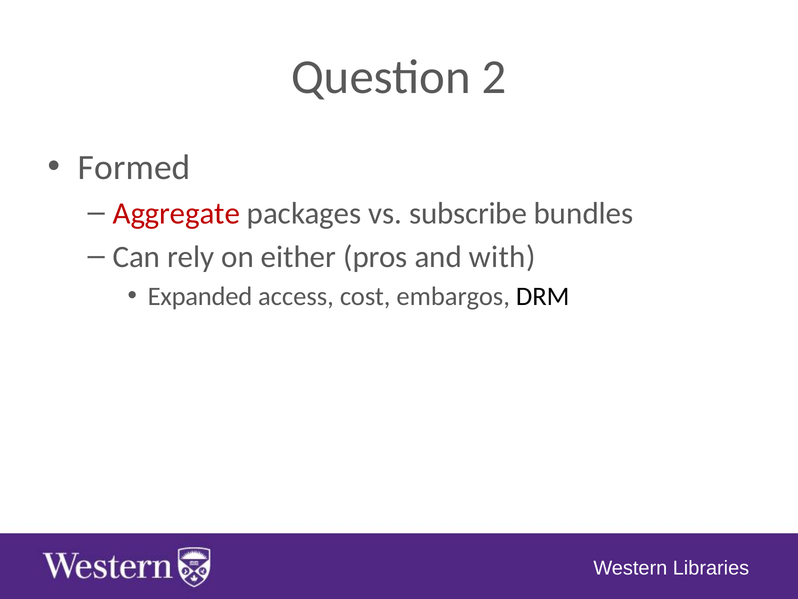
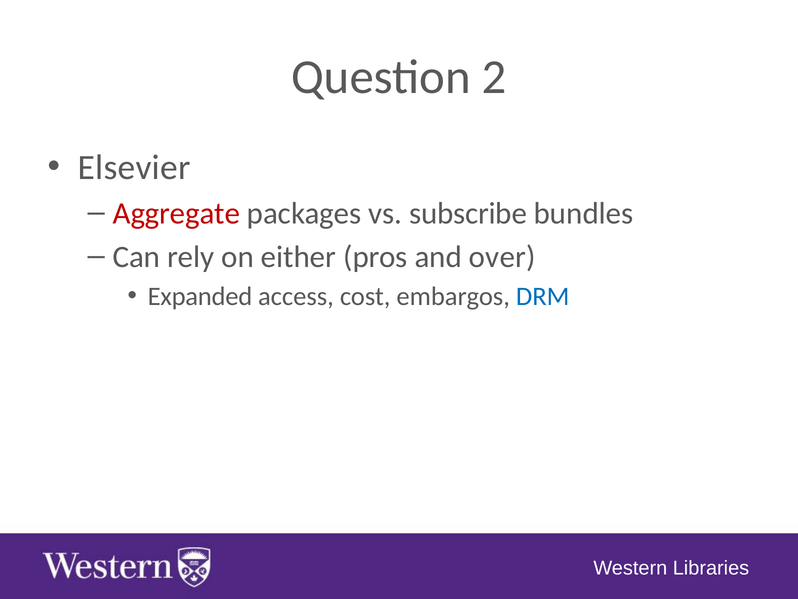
Formed: Formed -> Elsevier
with: with -> over
DRM colour: black -> blue
